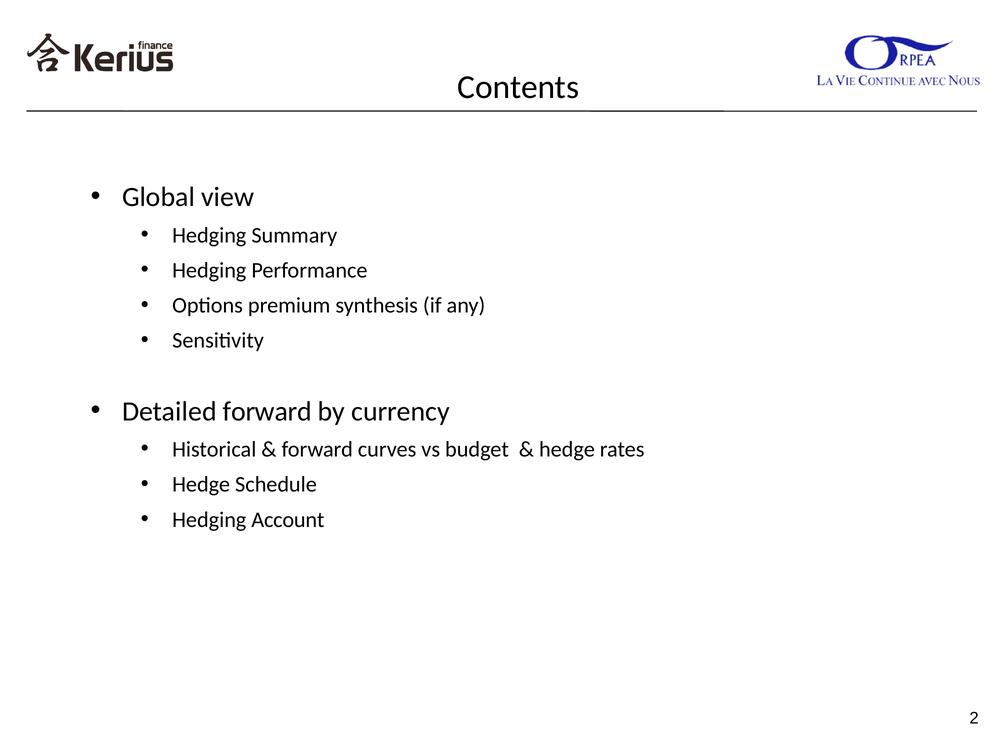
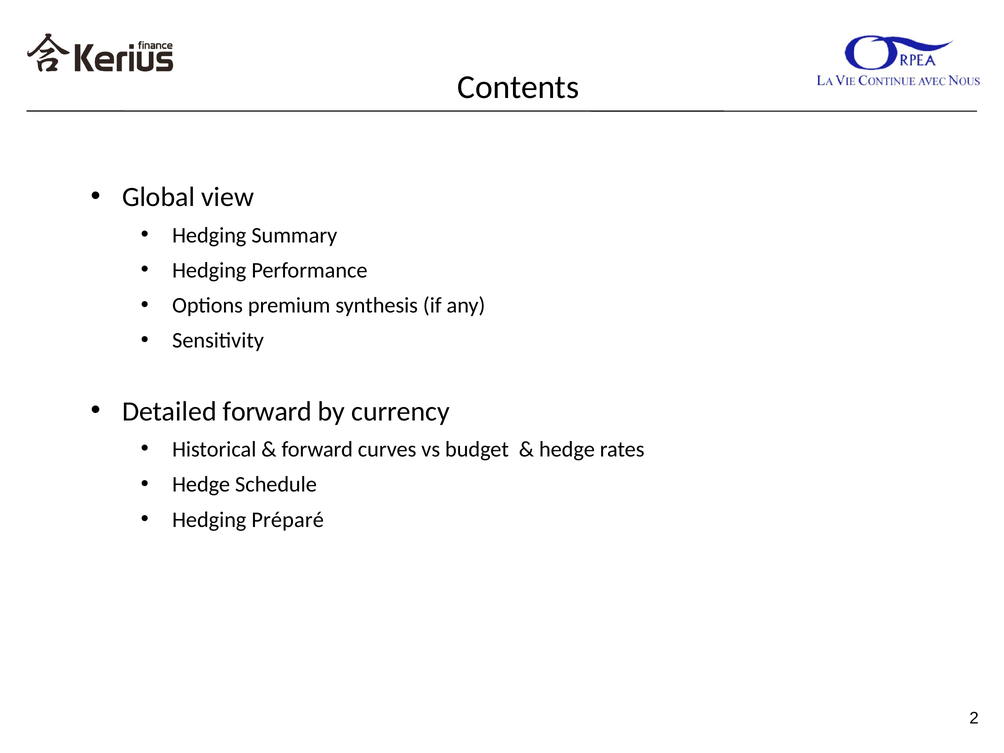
Account: Account -> Préparé
